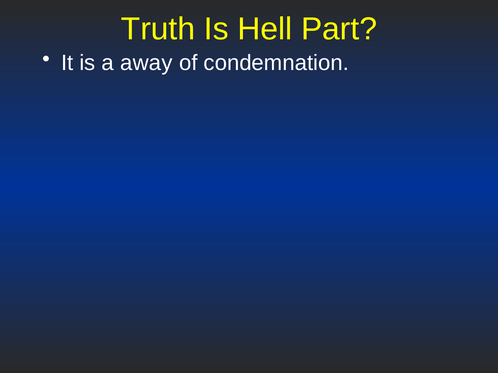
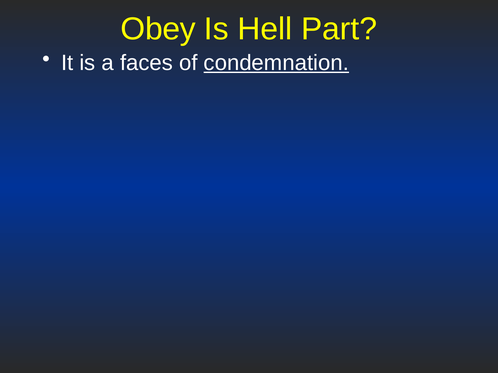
Truth: Truth -> Obey
away: away -> faces
condemnation underline: none -> present
